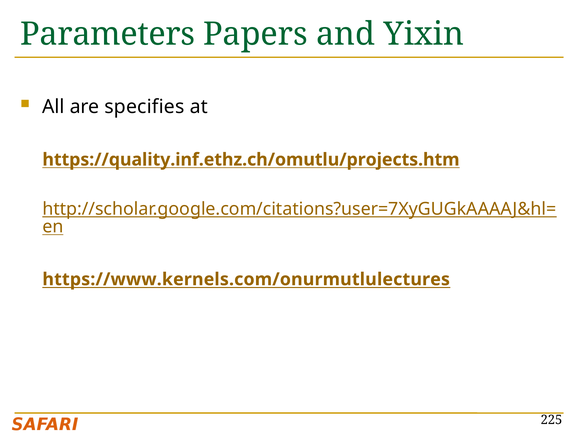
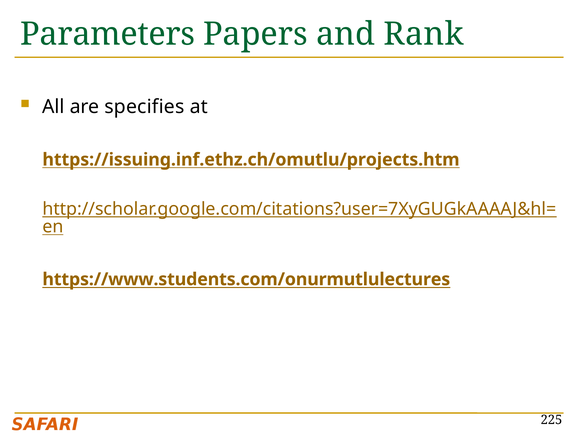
Yixin: Yixin -> Rank
https://quality.inf.ethz.ch/omutlu/projects.htm: https://quality.inf.ethz.ch/omutlu/projects.htm -> https://issuing.inf.ethz.ch/omutlu/projects.htm
https://www.kernels.com/onurmutlulectures: https://www.kernels.com/onurmutlulectures -> https://www.students.com/onurmutlulectures
